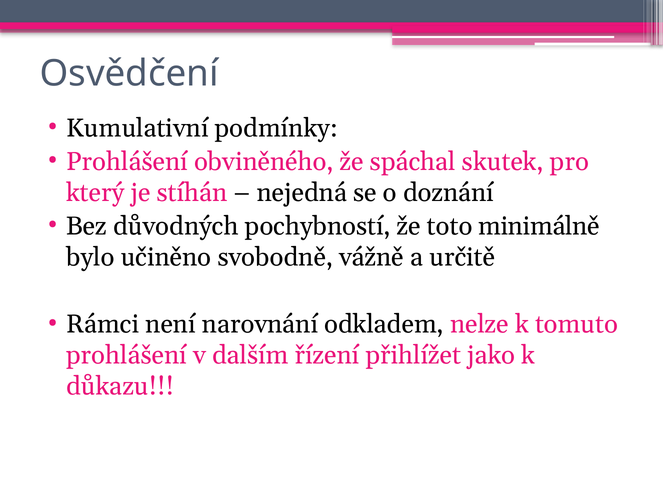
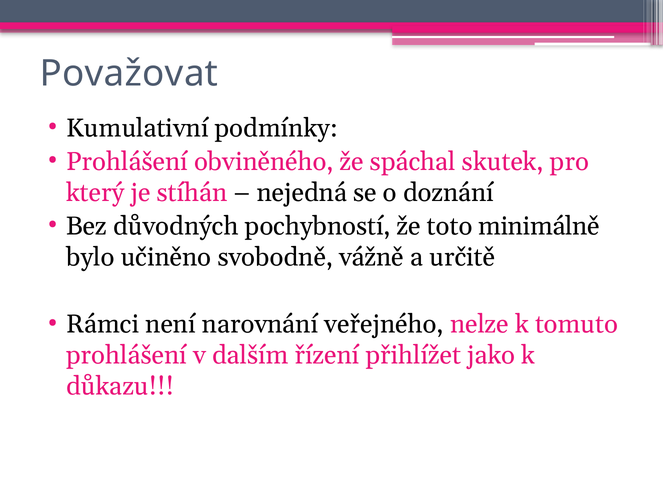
Osvědčení: Osvědčení -> Považovat
odkladem: odkladem -> veřejného
